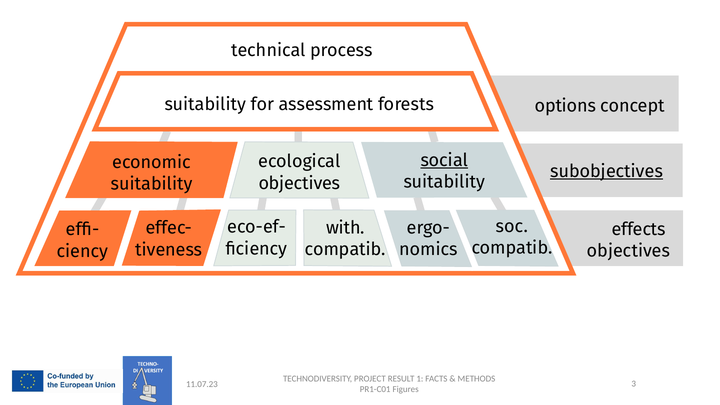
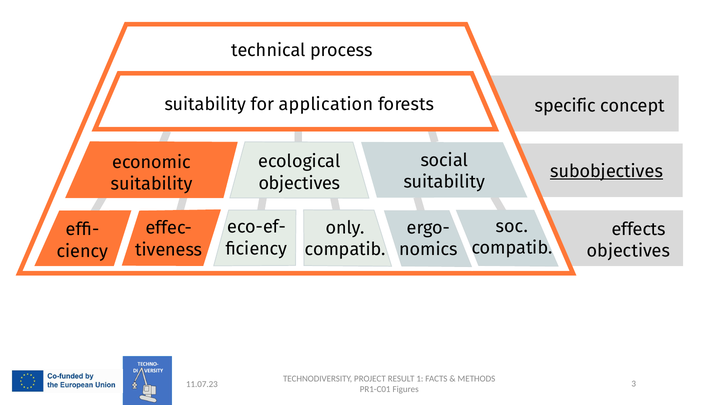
assessment: assessment -> application
options: options -> specific
social underline: present -> none
with: with -> only
